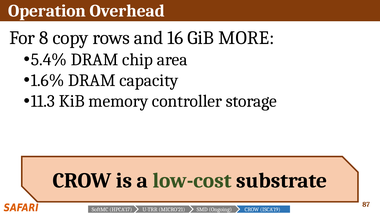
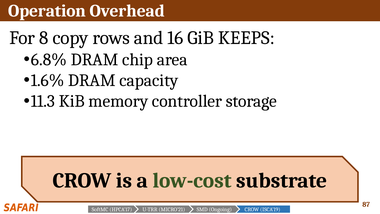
MORE: MORE -> KEEPS
5.4%: 5.4% -> 6.8%
